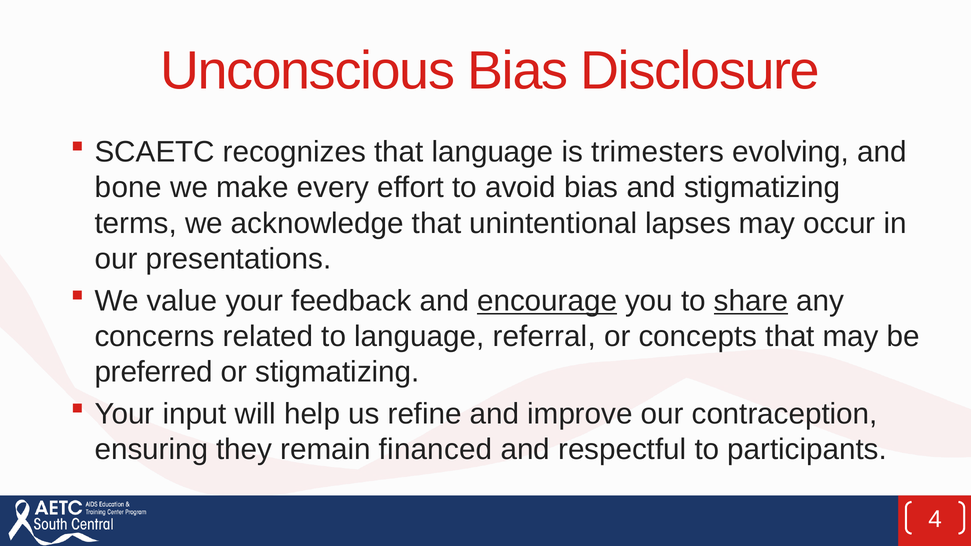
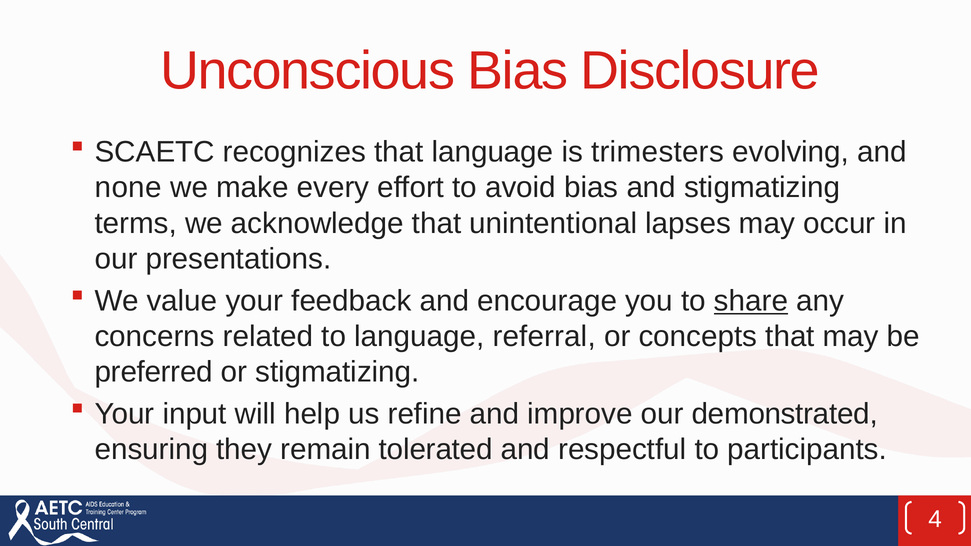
bone: bone -> none
encourage underline: present -> none
contraception: contraception -> demonstrated
financed: financed -> tolerated
